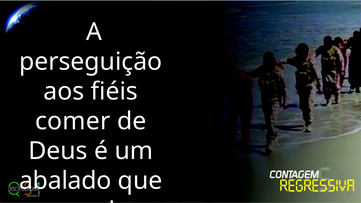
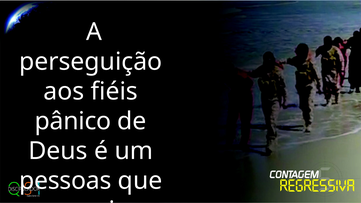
comer: comer -> pânico
abalado: abalado -> pessoas
